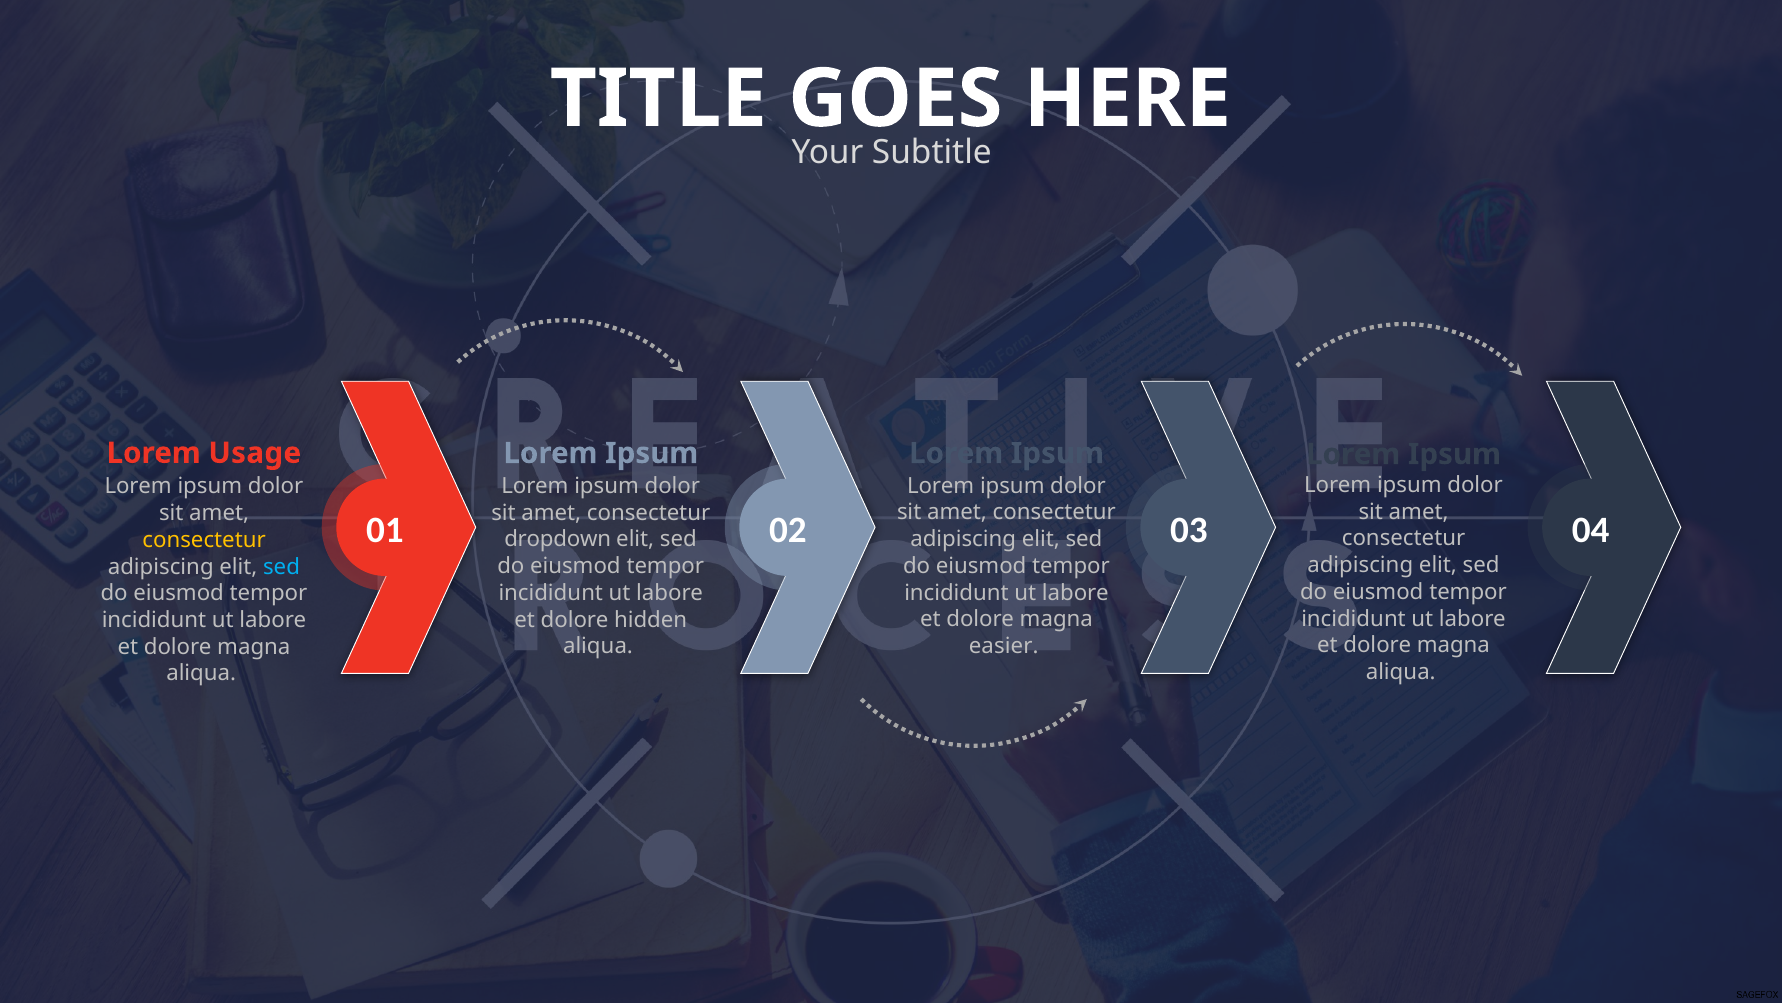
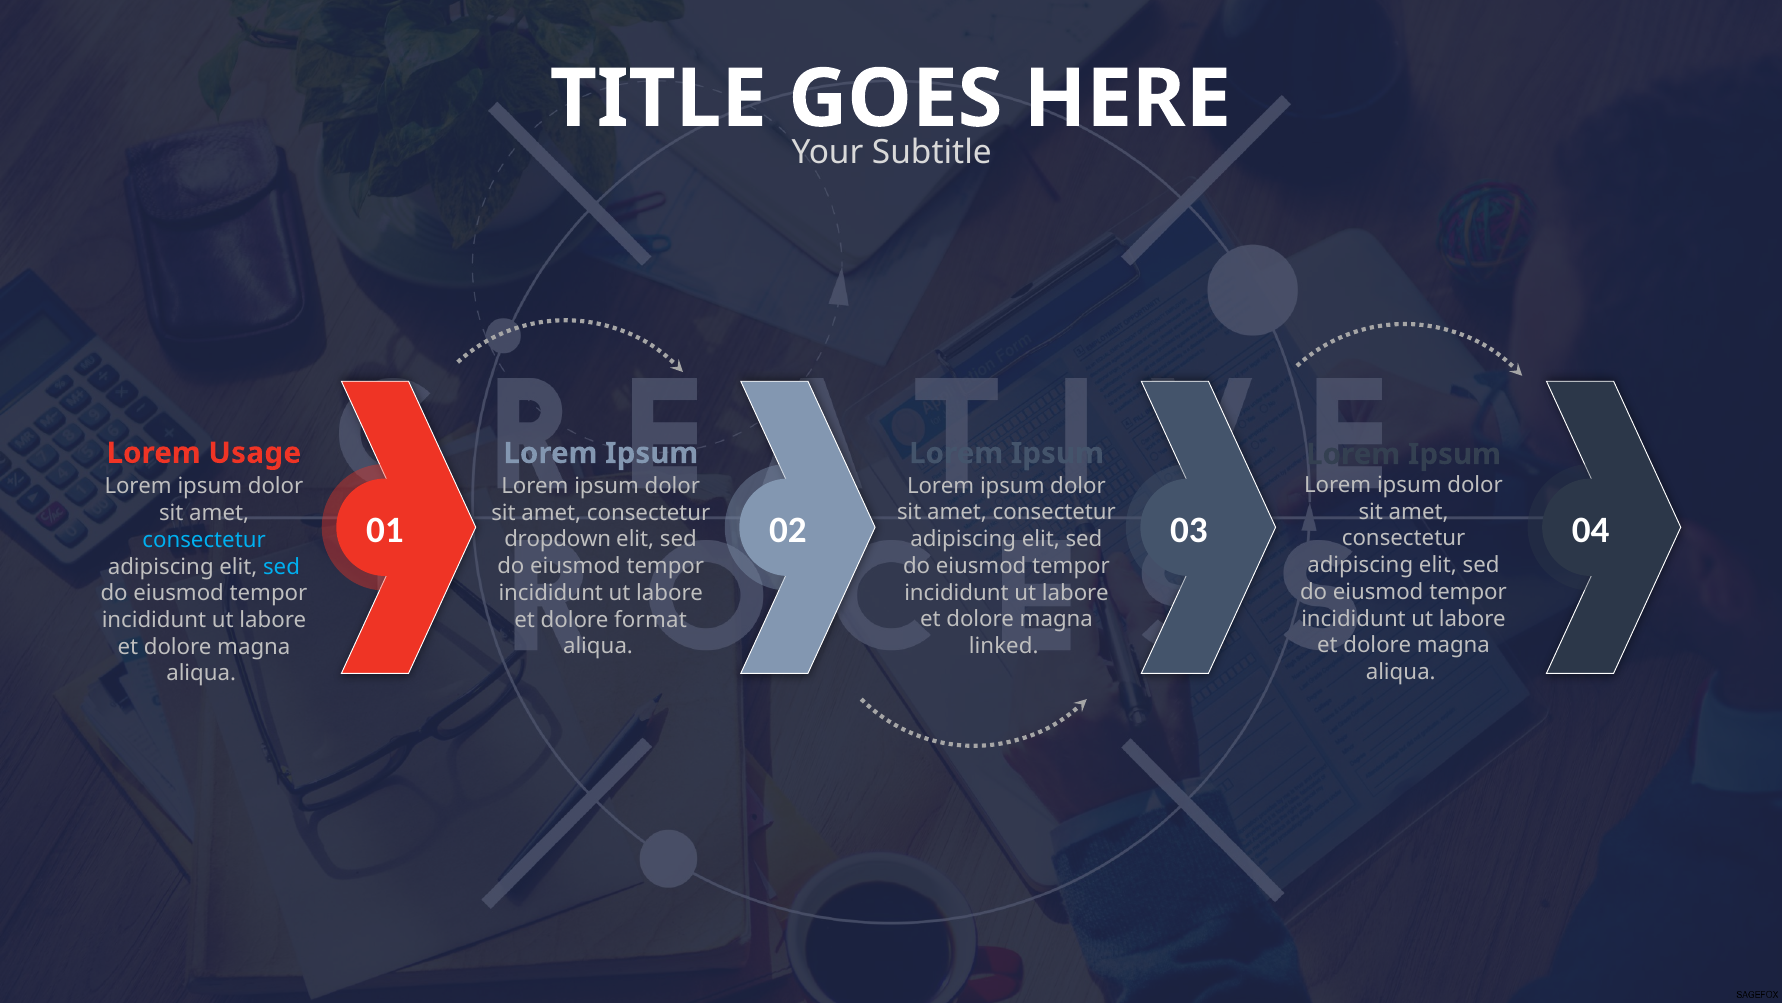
consectetur at (204, 540) colour: yellow -> light blue
hidden: hidden -> format
easier: easier -> linked
